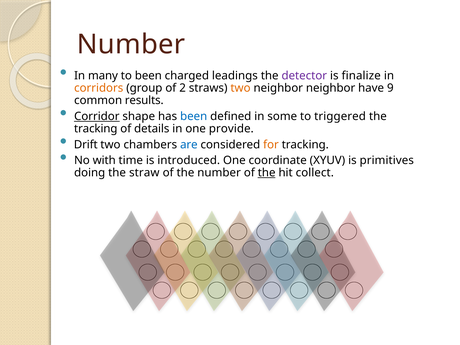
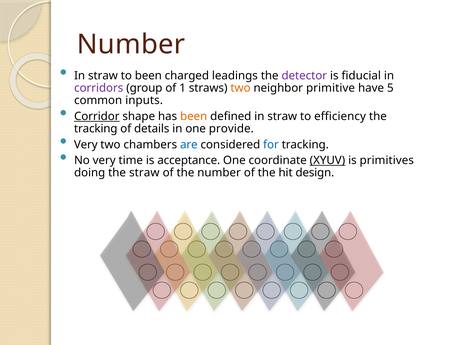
many at (103, 76): many -> straw
finalize: finalize -> fiducial
corridors colour: orange -> purple
2: 2 -> 1
neighbor neighbor: neighbor -> primitive
9: 9 -> 5
results: results -> inputs
been at (194, 116) colour: blue -> orange
defined in some: some -> straw
triggered: triggered -> efficiency
Drift at (86, 145): Drift -> Very
for colour: orange -> blue
No with: with -> very
introduced: introduced -> acceptance
XYUV underline: none -> present
the at (267, 173) underline: present -> none
collect: collect -> design
